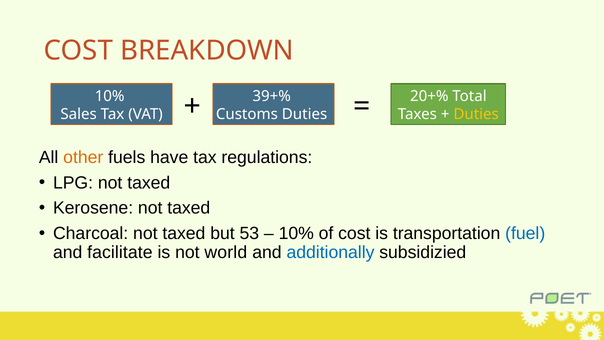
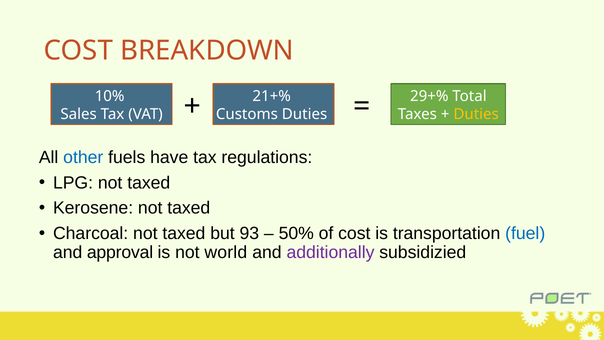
39+%: 39+% -> 21+%
20+%: 20+% -> 29+%
other colour: orange -> blue
53: 53 -> 93
10% at (296, 233): 10% -> 50%
facilitate: facilitate -> approval
additionally colour: blue -> purple
